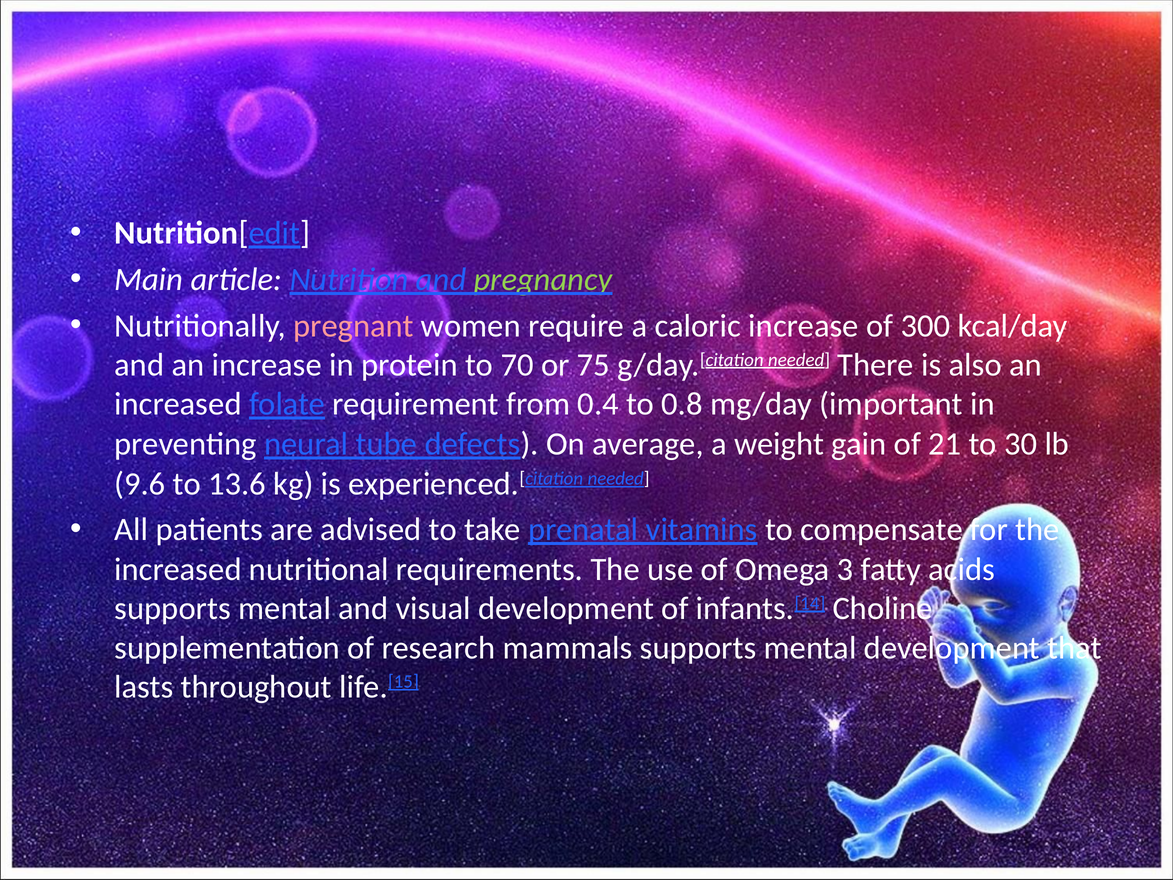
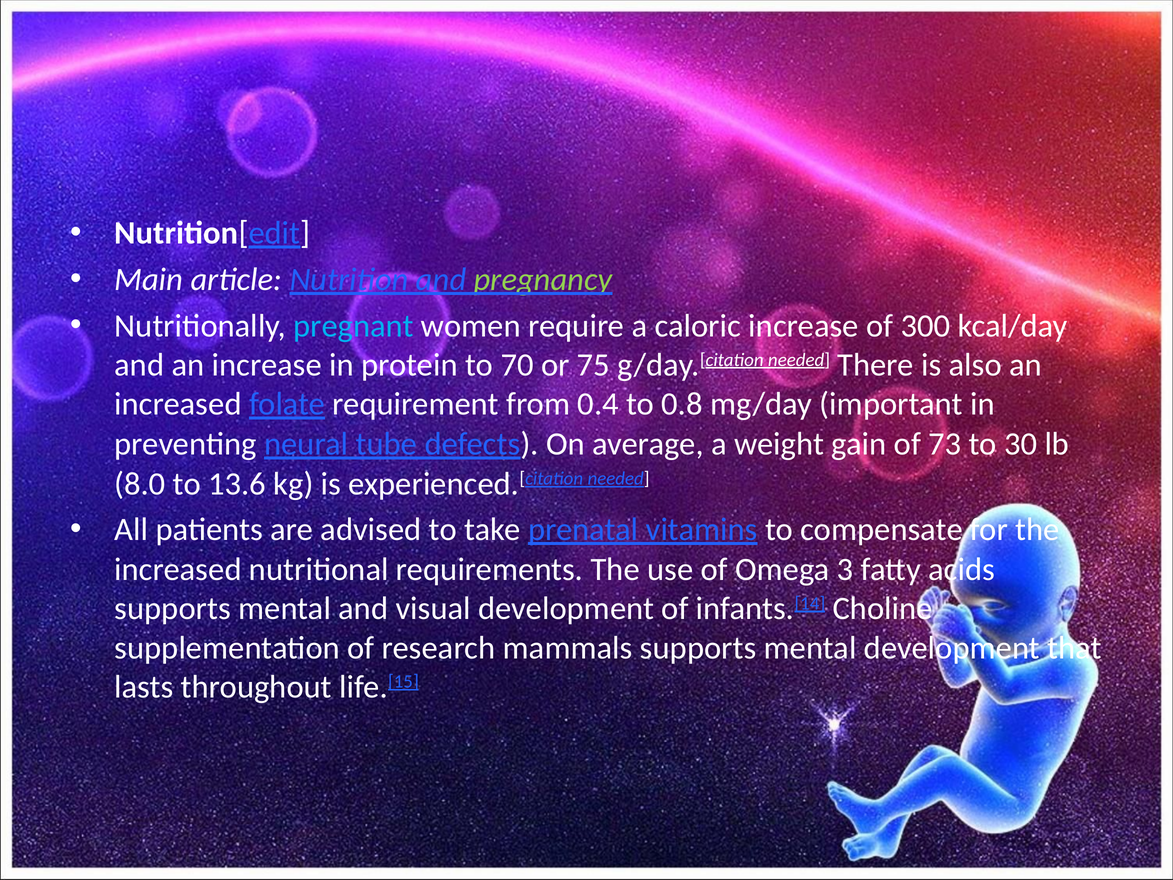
pregnant colour: pink -> light blue
21: 21 -> 73
9.6: 9.6 -> 8.0
